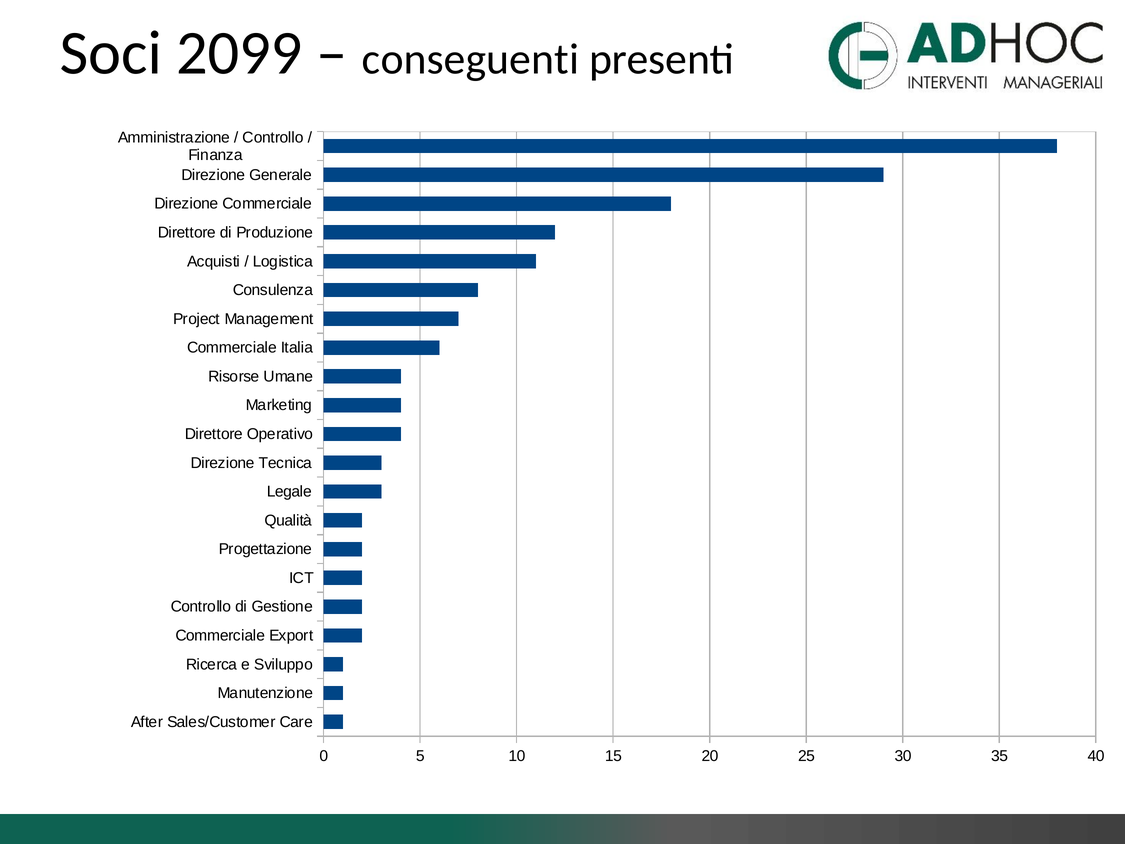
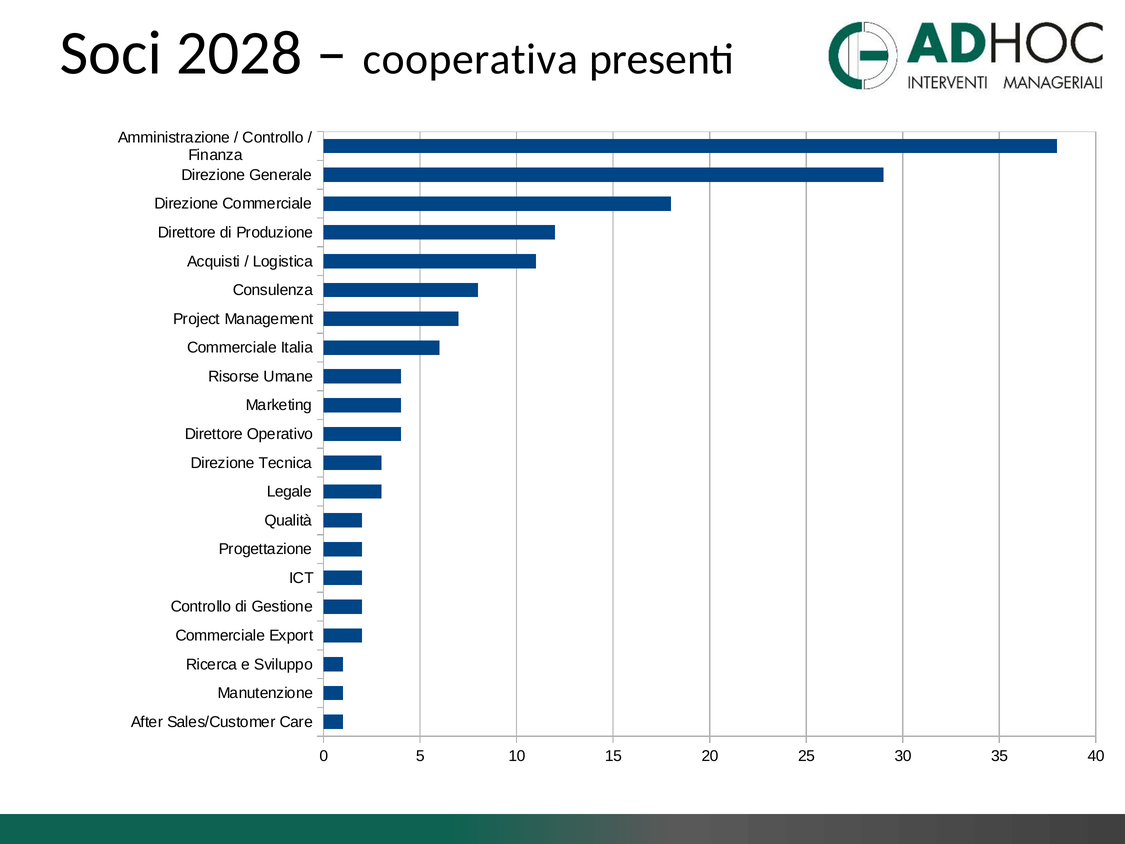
2099: 2099 -> 2028
conseguenti: conseguenti -> cooperativa
